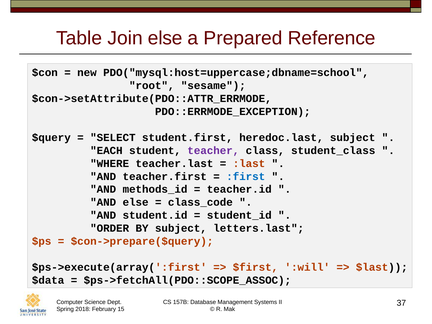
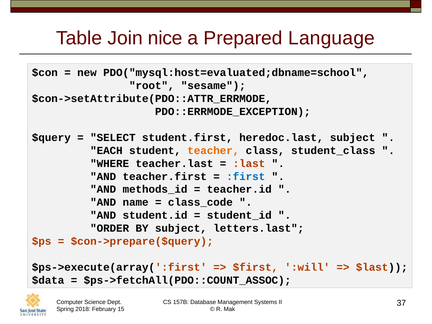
Join else: else -> nice
Reference: Reference -> Language
PDO("mysql:host=uppercase;dbname=school: PDO("mysql:host=uppercase;dbname=school -> PDO("mysql:host=evaluated;dbname=school
teacher colour: purple -> orange
AND else: else -> name
$ps->fetchAll(PDO::SCOPE_ASSOC: $ps->fetchAll(PDO::SCOPE_ASSOC -> $ps->fetchAll(PDO::COUNT_ASSOC
